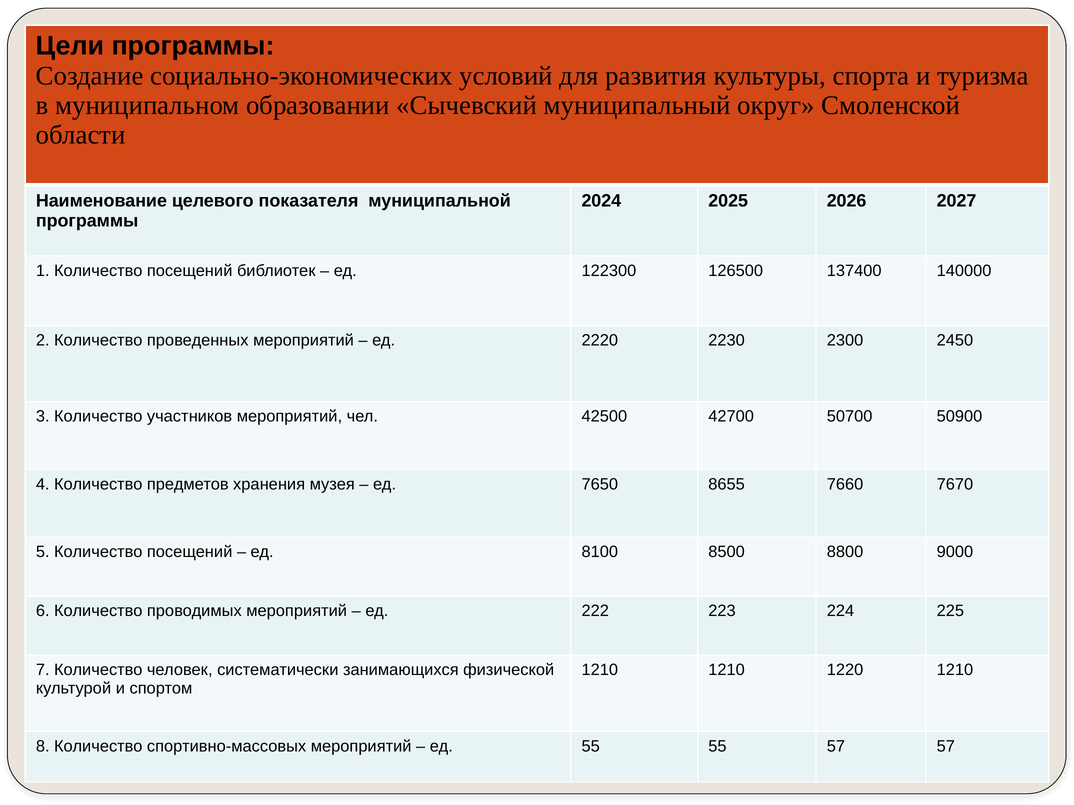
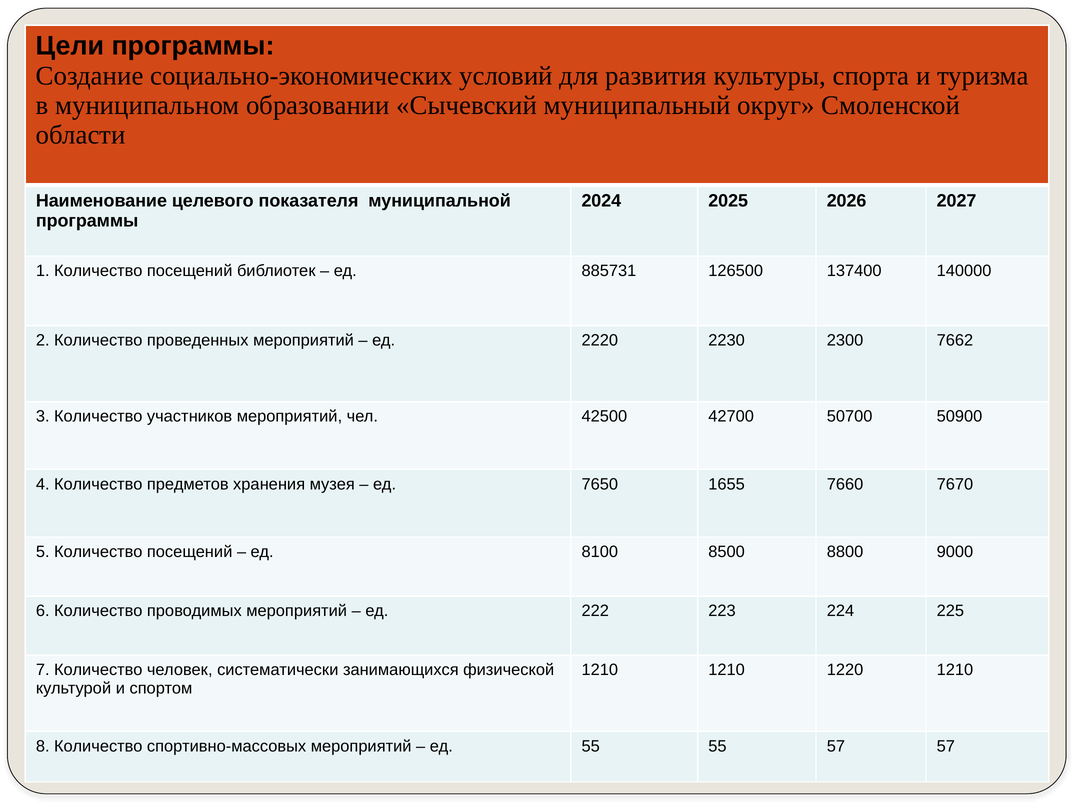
122300: 122300 -> 885731
2450: 2450 -> 7662
8655: 8655 -> 1655
